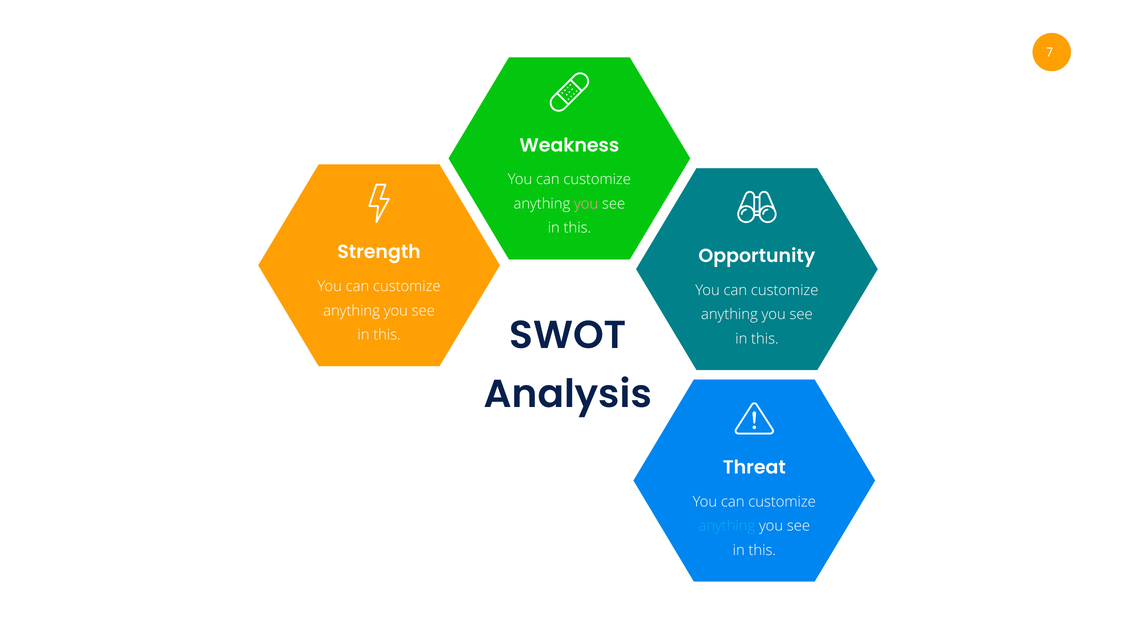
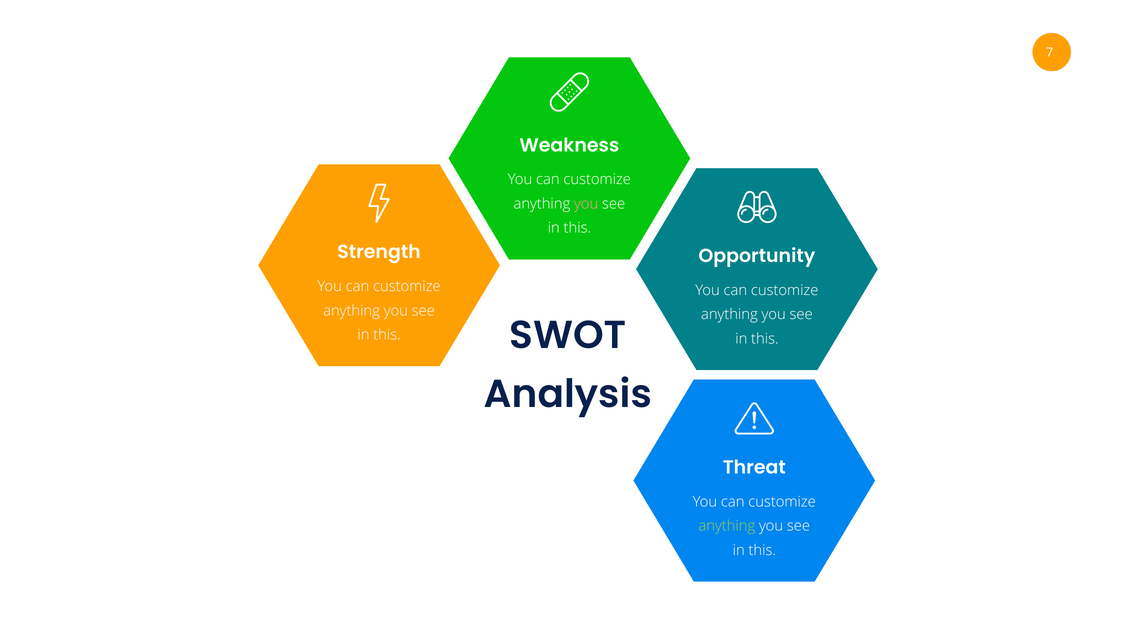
anything at (727, 526) colour: light blue -> light green
